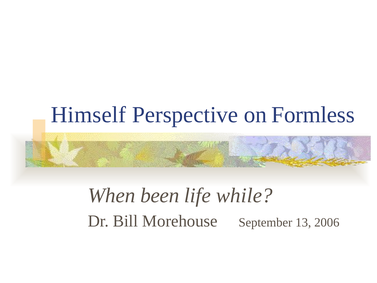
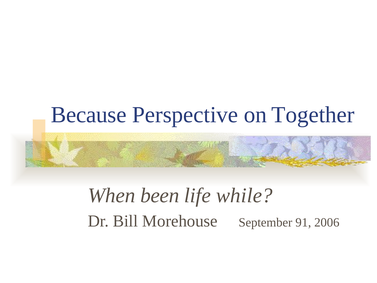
Himself: Himself -> Because
Formless: Formless -> Together
13: 13 -> 91
